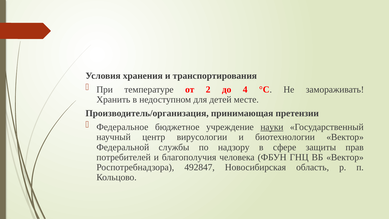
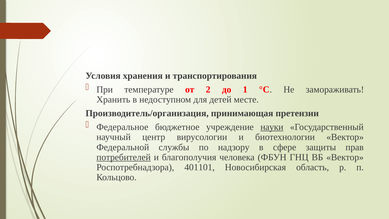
4: 4 -> 1
потребителей underline: none -> present
492847: 492847 -> 401101
